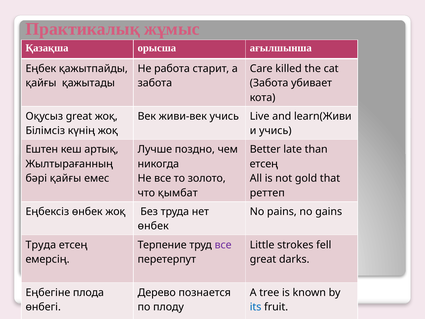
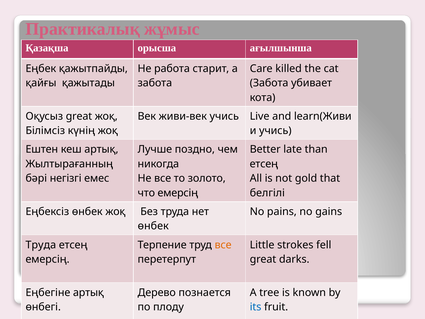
бәрі қайғы: қайғы -> негізгі
что қымбат: қымбат -> емерсің
реттеп: реттеп -> белгілі
все at (223, 245) colour: purple -> orange
Еңбегіне плода: плода -> артық
